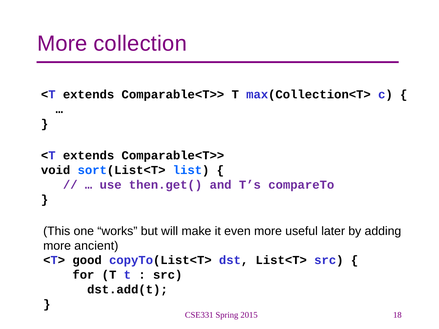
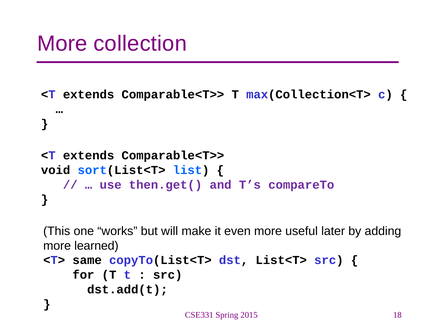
ancient: ancient -> learned
good: good -> same
